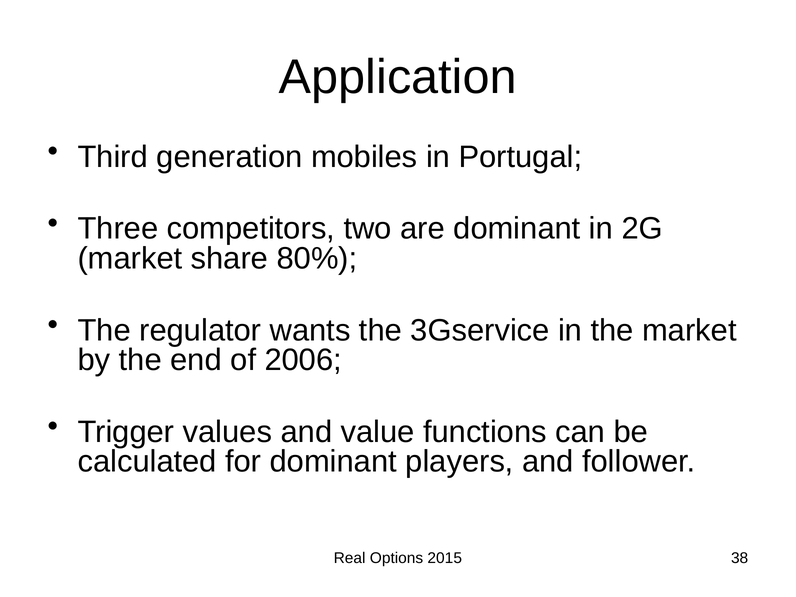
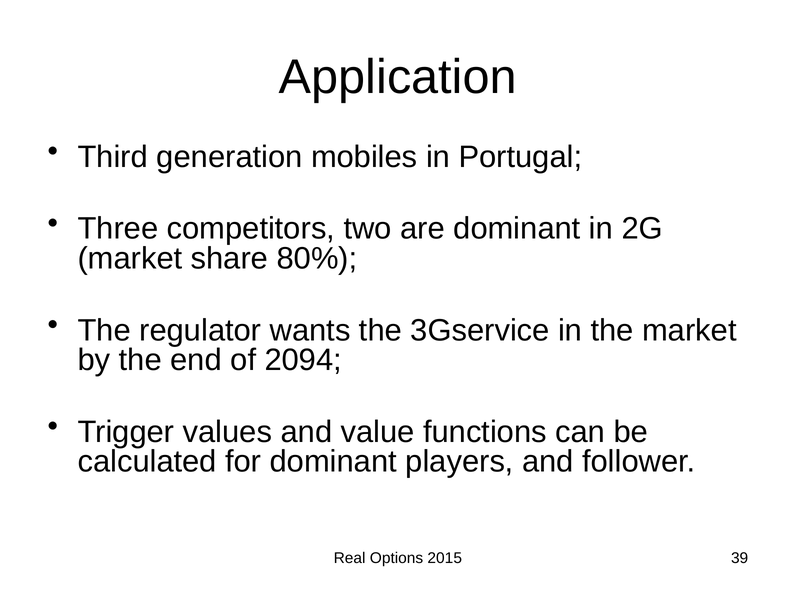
2006: 2006 -> 2094
38: 38 -> 39
